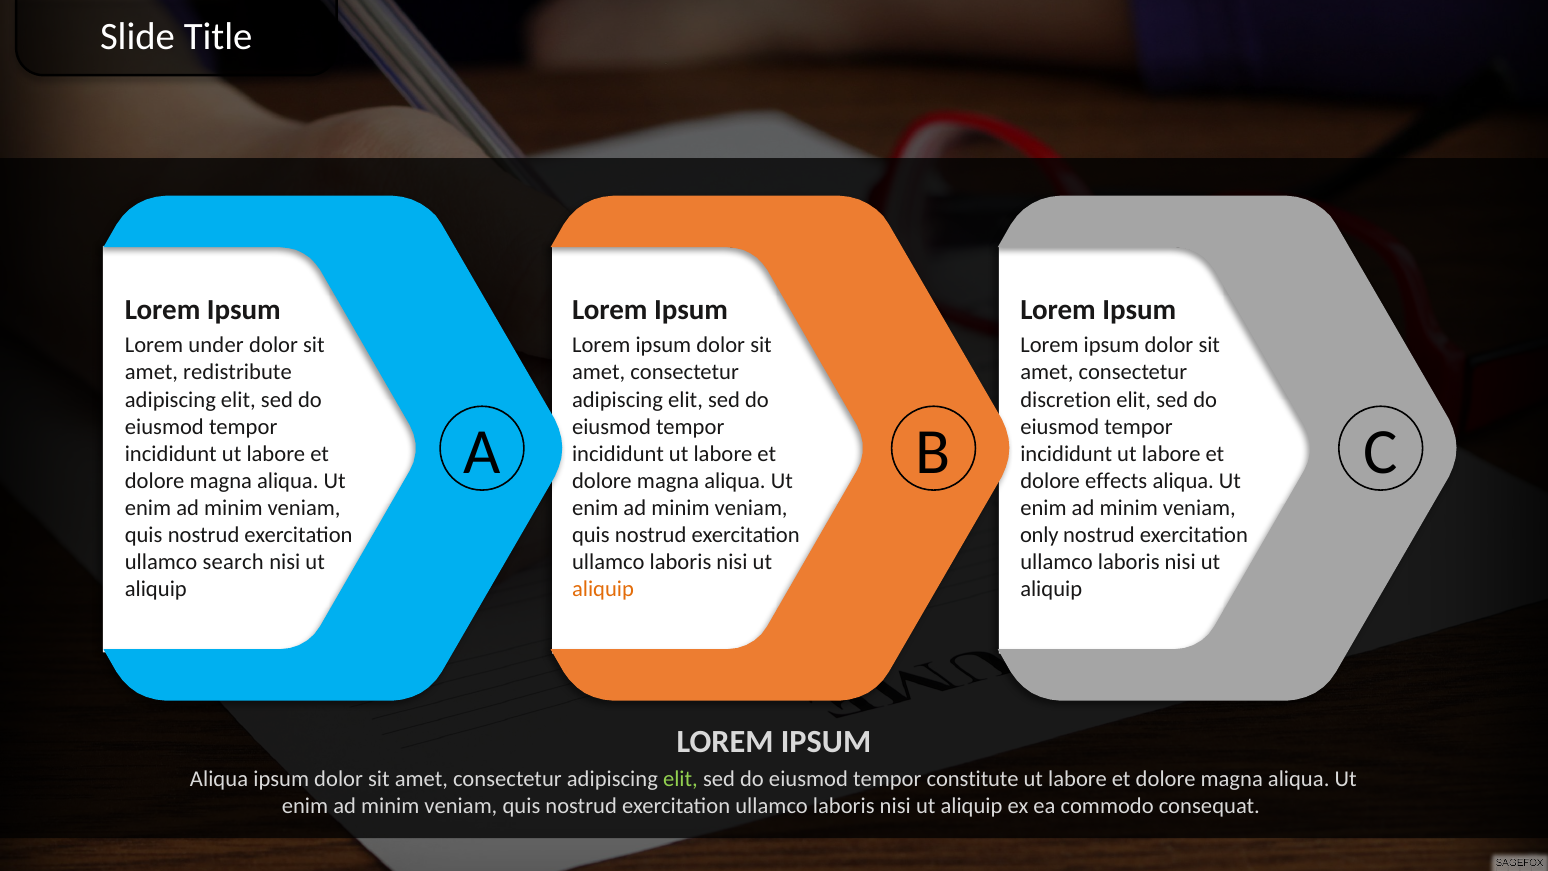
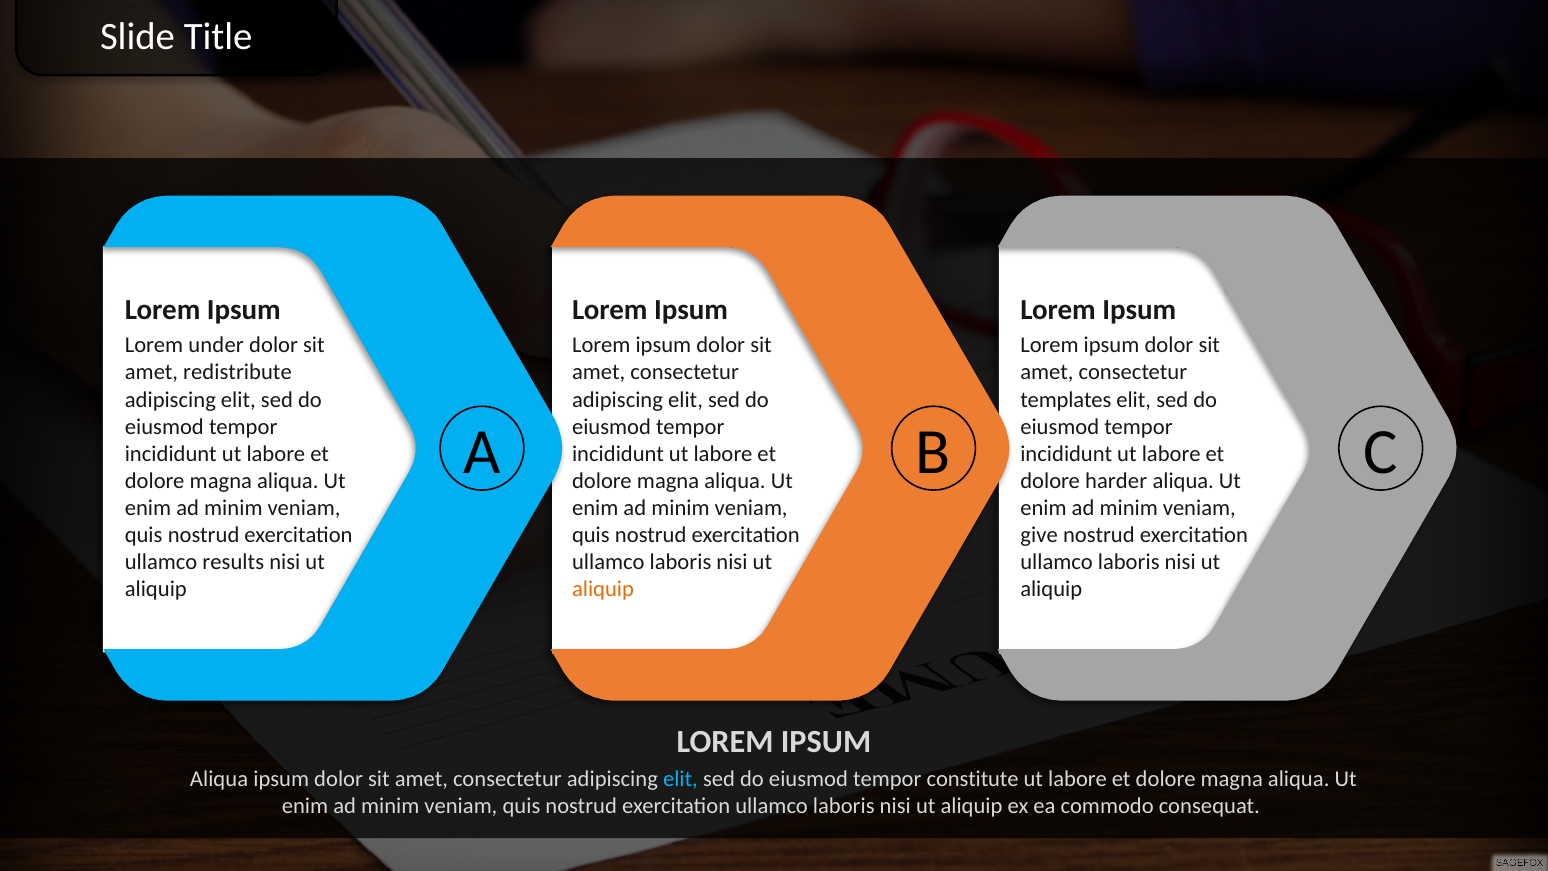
discretion: discretion -> templates
effects: effects -> harder
only: only -> give
search: search -> results
elit at (680, 779) colour: light green -> light blue
